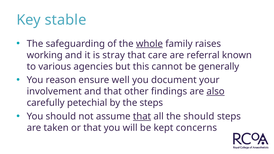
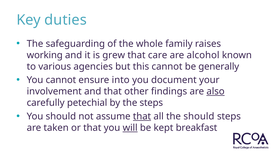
stable: stable -> duties
whole underline: present -> none
stray: stray -> grew
referral: referral -> alcohol
You reason: reason -> cannot
well: well -> into
will underline: none -> present
concerns: concerns -> breakfast
